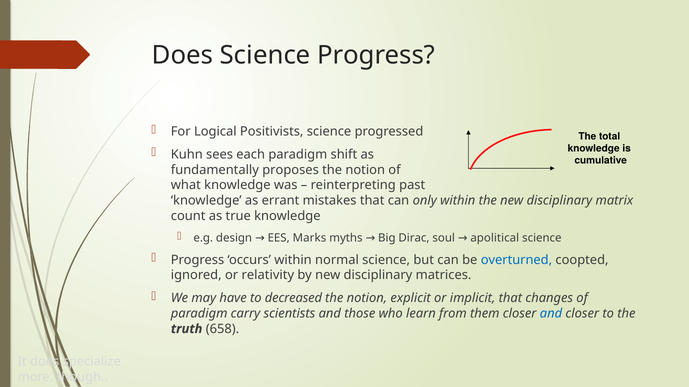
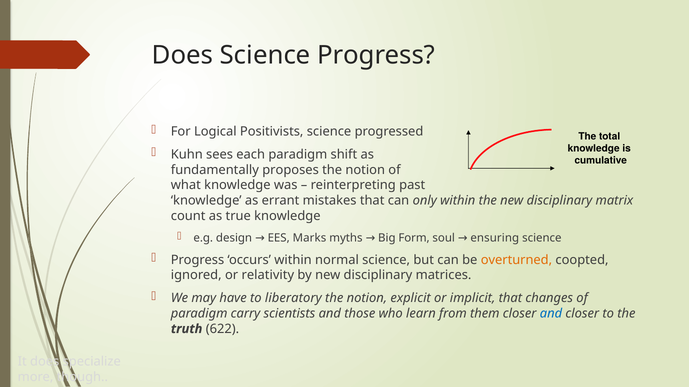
Dirac: Dirac -> Form
apolitical: apolitical -> ensuring
overturned colour: blue -> orange
decreased: decreased -> liberatory
658: 658 -> 622
